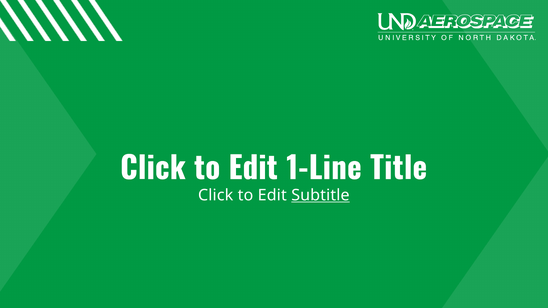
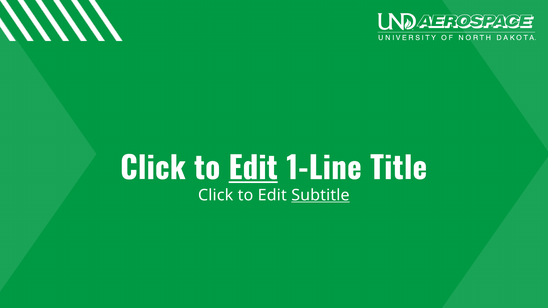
Edit at (253, 169) underline: none -> present
